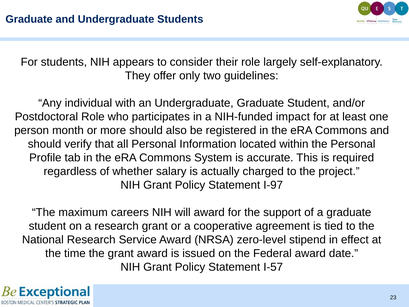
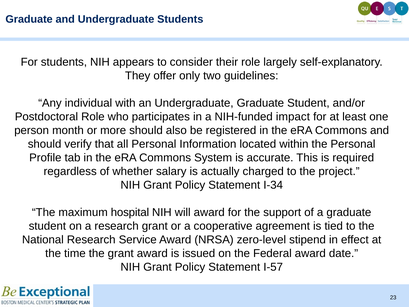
I-97: I-97 -> I-34
careers: careers -> hospital
